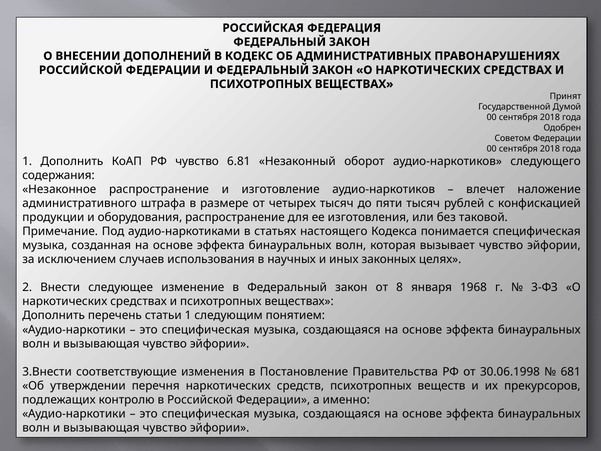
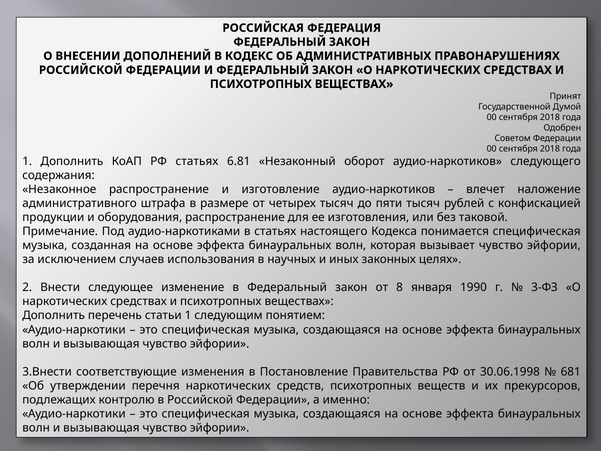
РФ чувство: чувство -> статьях
1968: 1968 -> 1990
